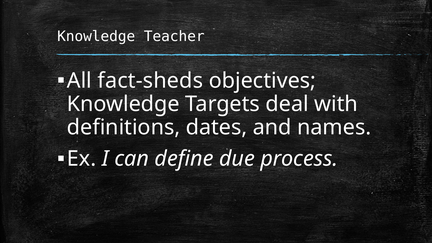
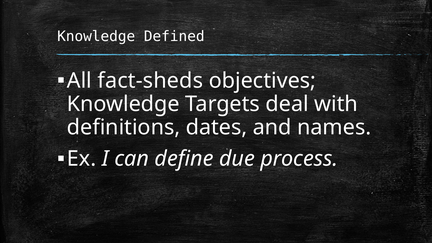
Teacher: Teacher -> Defined
